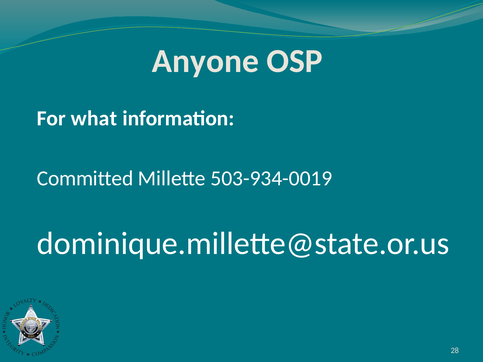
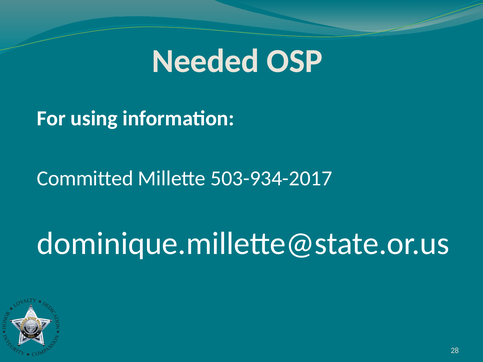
Anyone: Anyone -> Needed
what: what -> using
503-934-0019: 503-934-0019 -> 503-934-2017
